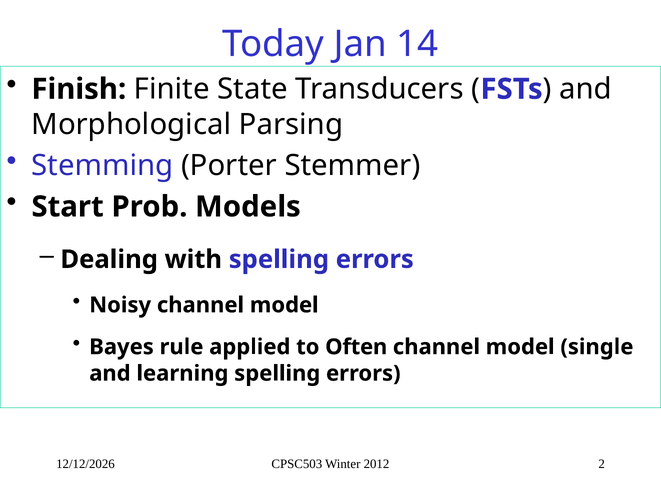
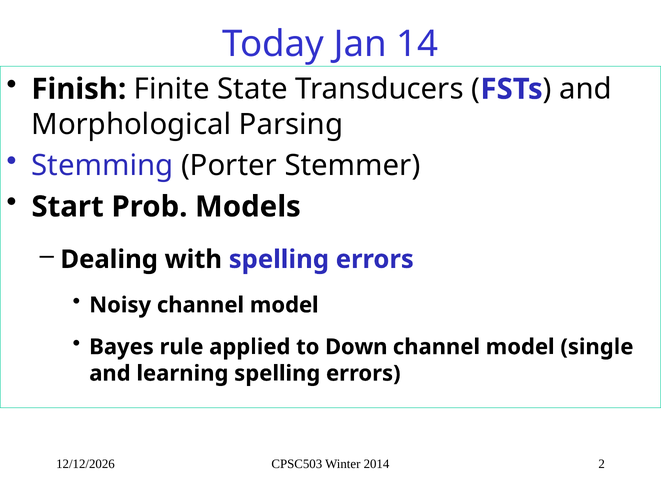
Often: Often -> Down
2012: 2012 -> 2014
